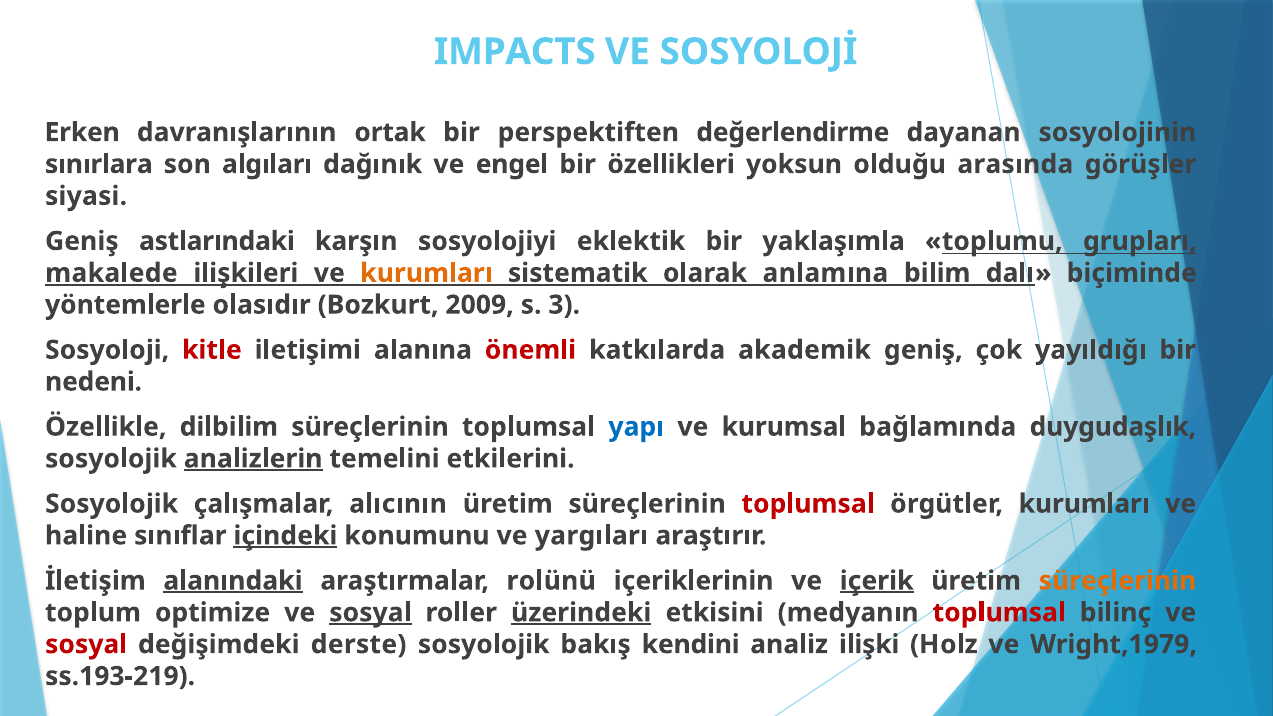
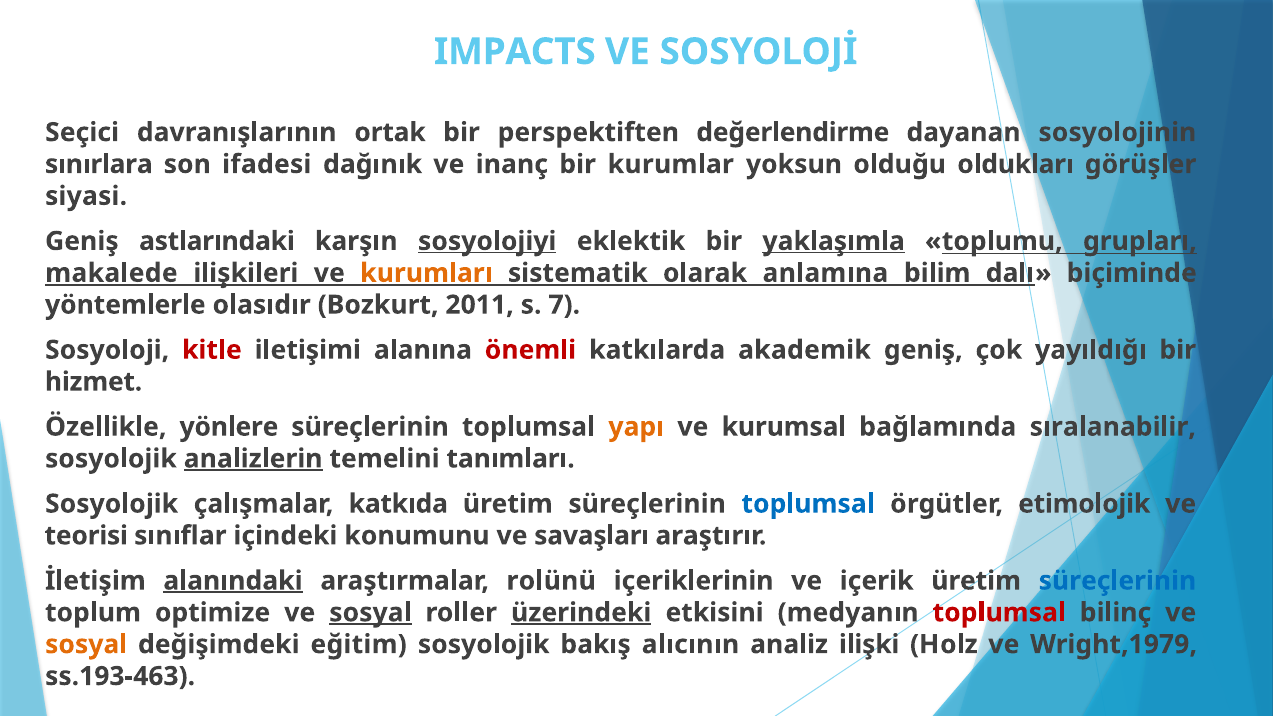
Erken: Erken -> Seçici
algıları: algıları -> ifadesi
engel: engel -> inanç
özellikleri: özellikleri -> kurumlar
arasında: arasında -> oldukları
sosyolojiyi underline: none -> present
yaklaşımla underline: none -> present
2009: 2009 -> 2011
3: 3 -> 7
nedeni: nedeni -> hizmet
dilbilim: dilbilim -> yönlere
yapı colour: blue -> orange
duygudaşlık: duygudaşlık -> sıralanabilir
etkilerini: etkilerini -> tanımları
alıcının: alıcının -> katkıda
toplumsal at (808, 504) colour: red -> blue
örgütler kurumları: kurumları -> etimolojik
haline: haline -> teorisi
içindeki underline: present -> none
yargıları: yargıları -> savaşları
içerik underline: present -> none
süreçlerinin at (1117, 581) colour: orange -> blue
sosyal at (86, 644) colour: red -> orange
derste: derste -> eğitim
kendini: kendini -> alıcının
ss.193-219: ss.193-219 -> ss.193-463
